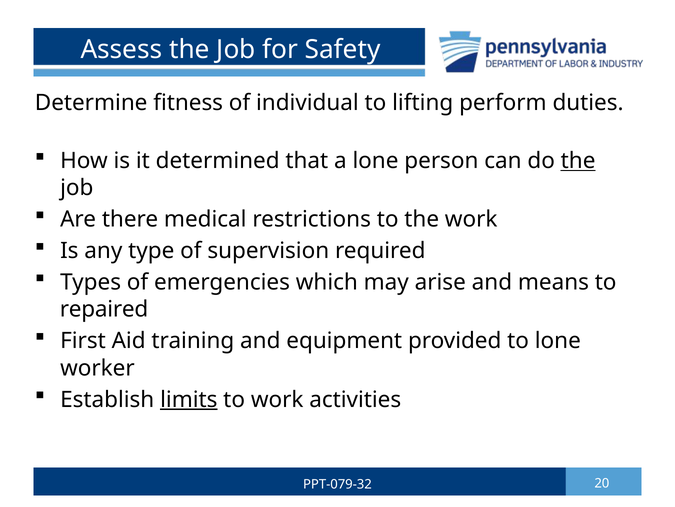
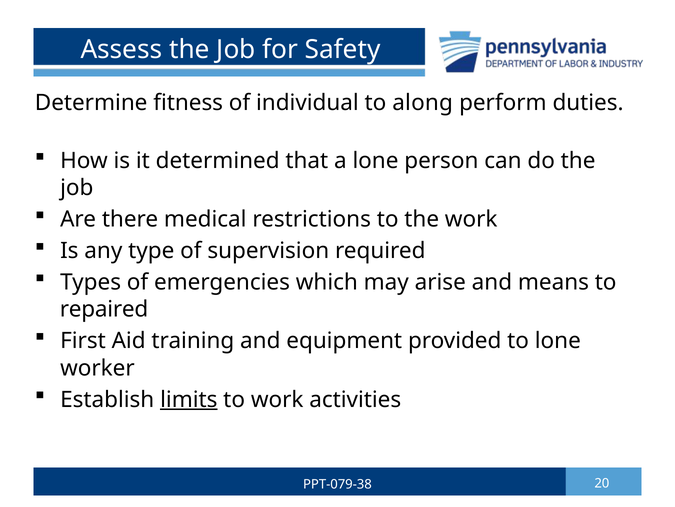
lifting: lifting -> along
the at (578, 161) underline: present -> none
PPT-079-32: PPT-079-32 -> PPT-079-38
